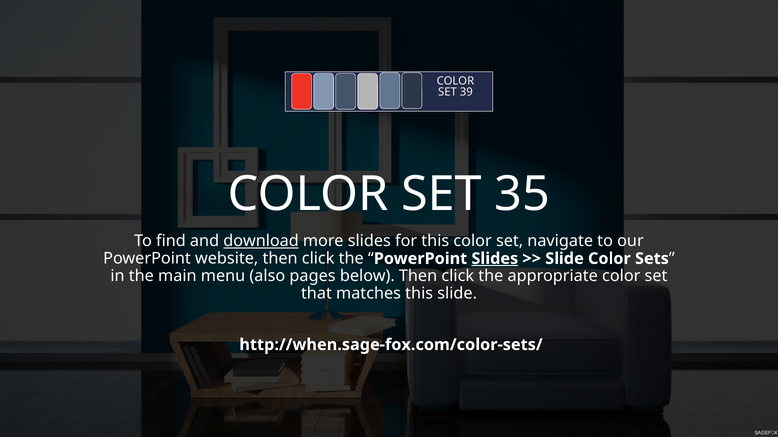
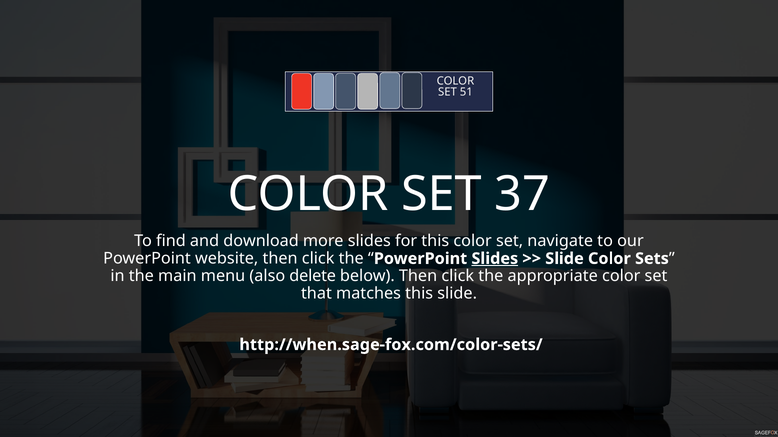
39: 39 -> 51
35: 35 -> 37
download underline: present -> none
pages: pages -> delete
